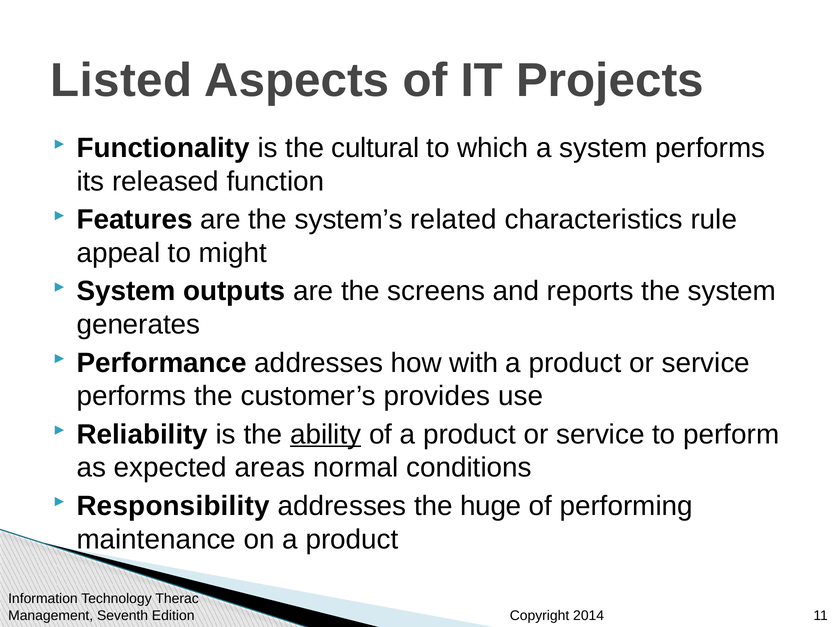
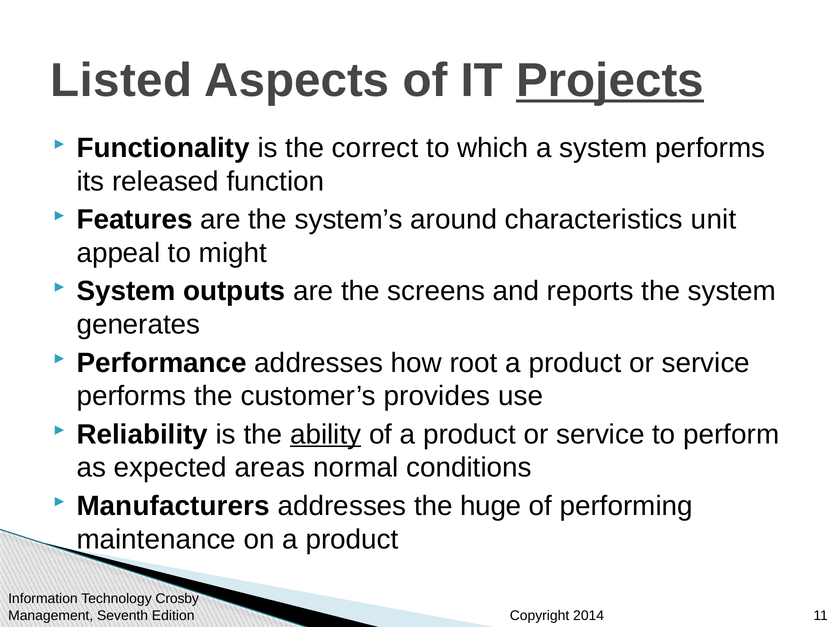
Projects underline: none -> present
cultural: cultural -> correct
related: related -> around
rule: rule -> unit
with: with -> root
Responsibility: Responsibility -> Manufacturers
Therac: Therac -> Crosby
